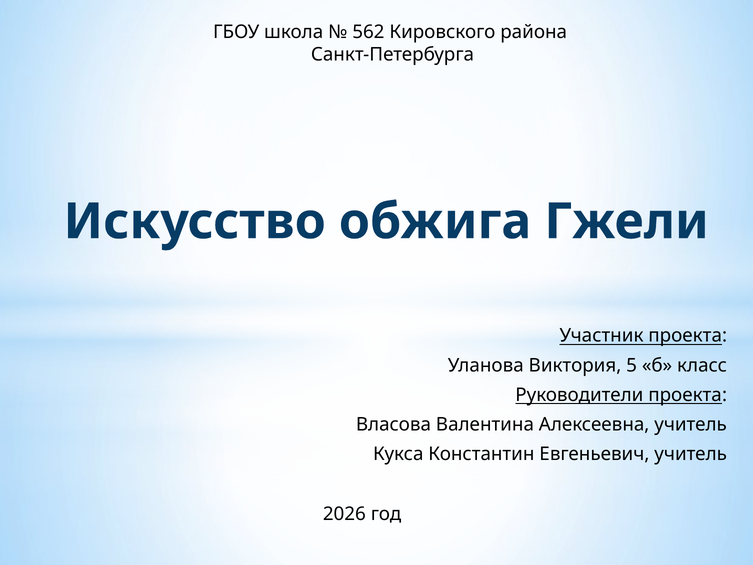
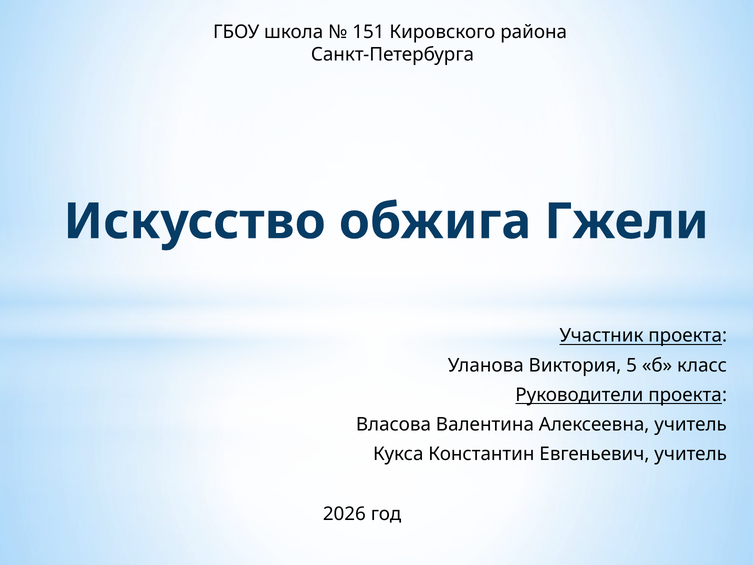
562: 562 -> 151
